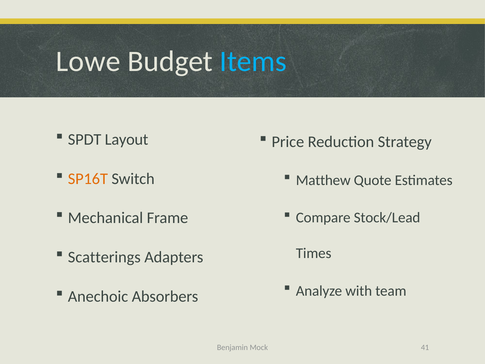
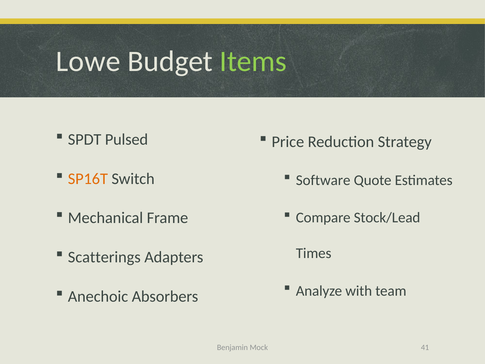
Items colour: light blue -> light green
Layout: Layout -> Pulsed
Matthew: Matthew -> Software
